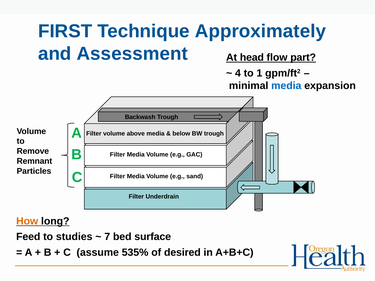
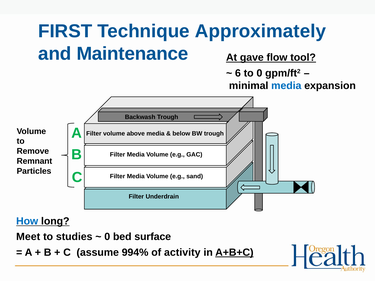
Assessment: Assessment -> Maintenance
head: head -> gave
part: part -> tool
4: 4 -> 6
to 1: 1 -> 0
How colour: orange -> blue
Feed: Feed -> Meet
7 at (107, 237): 7 -> 0
535%: 535% -> 994%
desired: desired -> activity
A+B+C underline: none -> present
